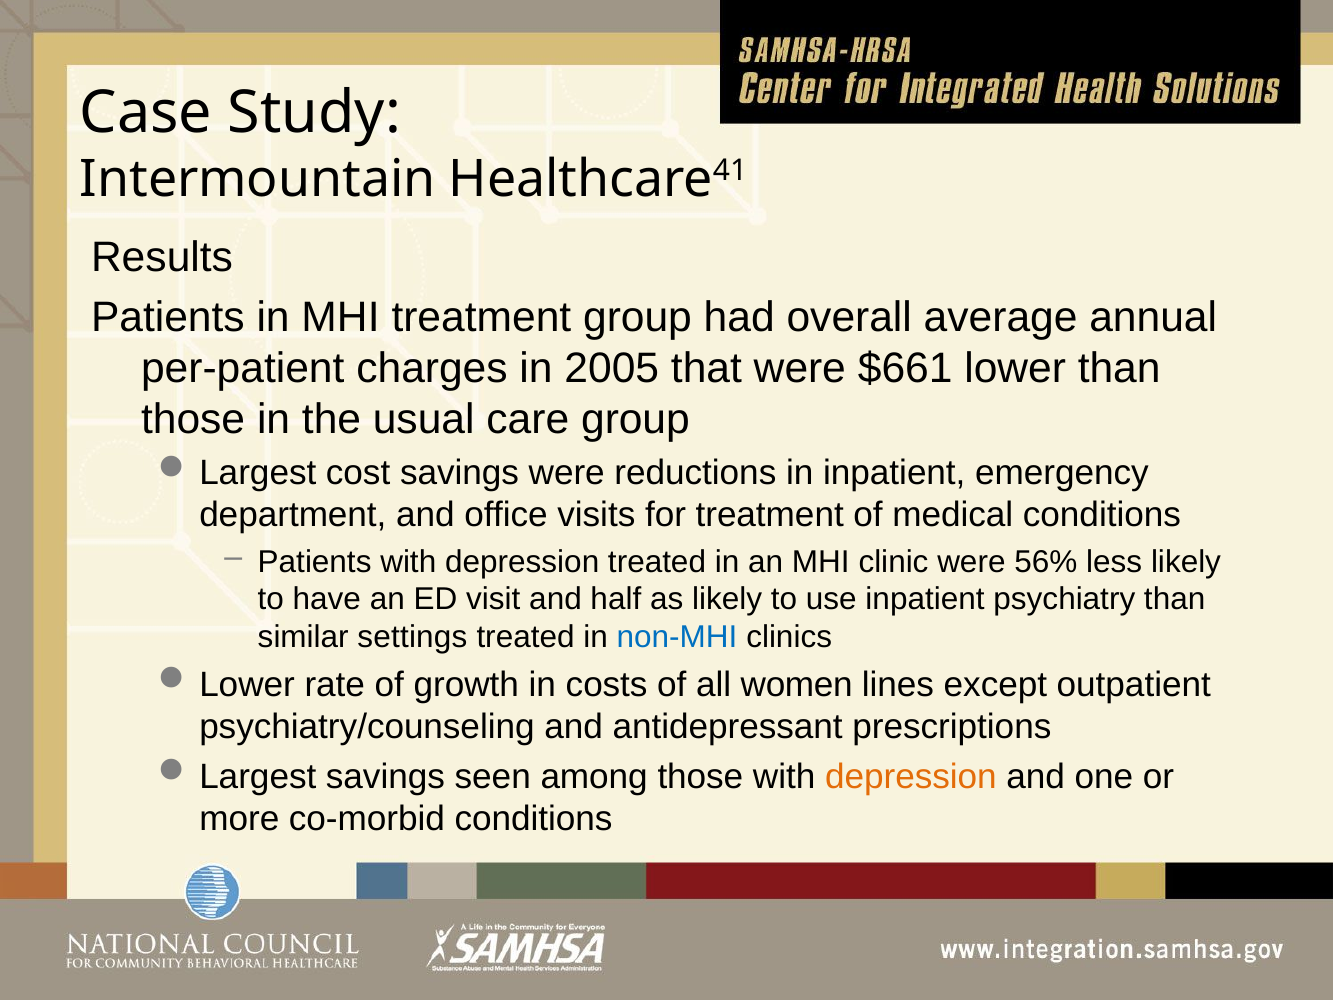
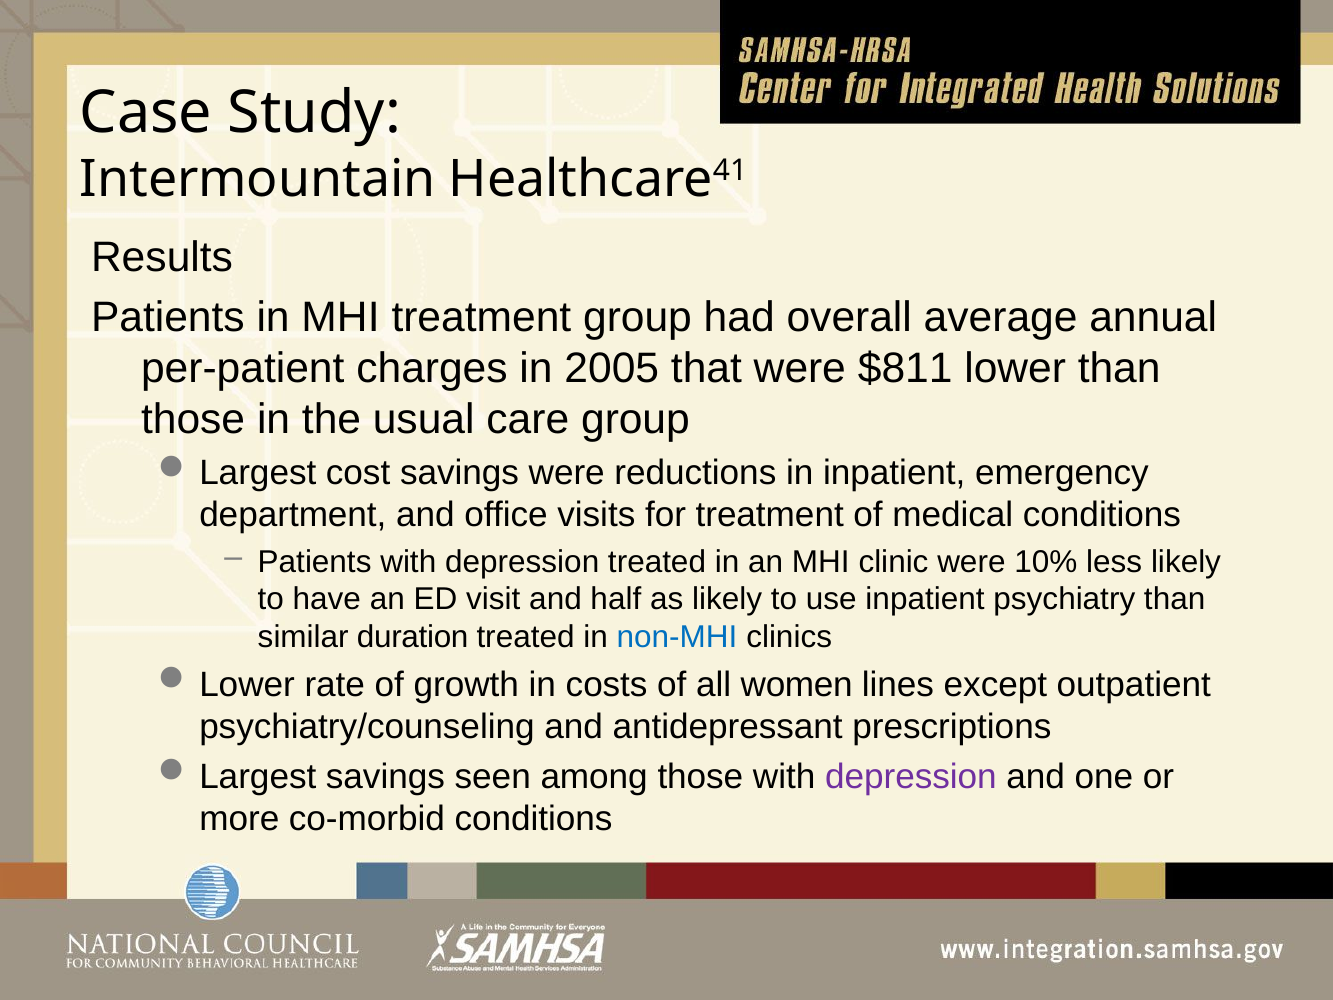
$661: $661 -> $811
56%: 56% -> 10%
settings: settings -> duration
depression at (911, 776) colour: orange -> purple
